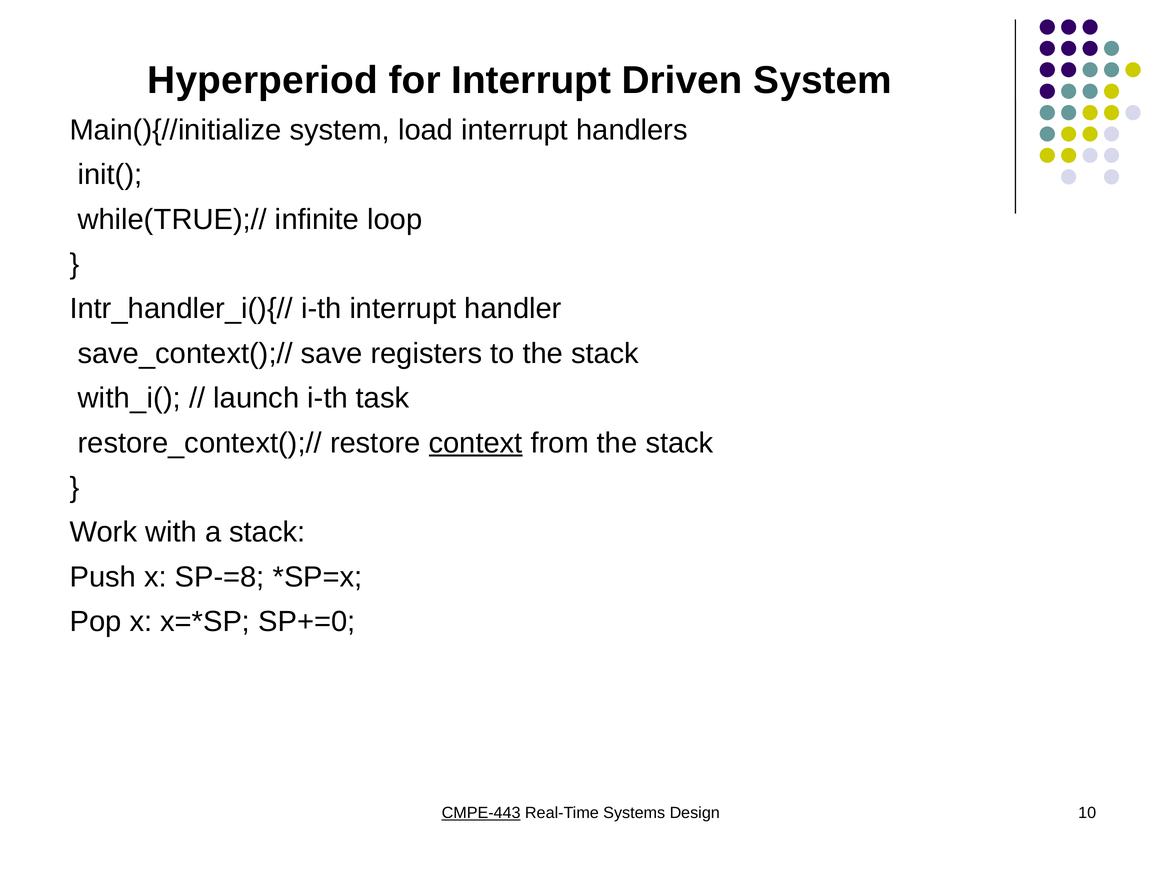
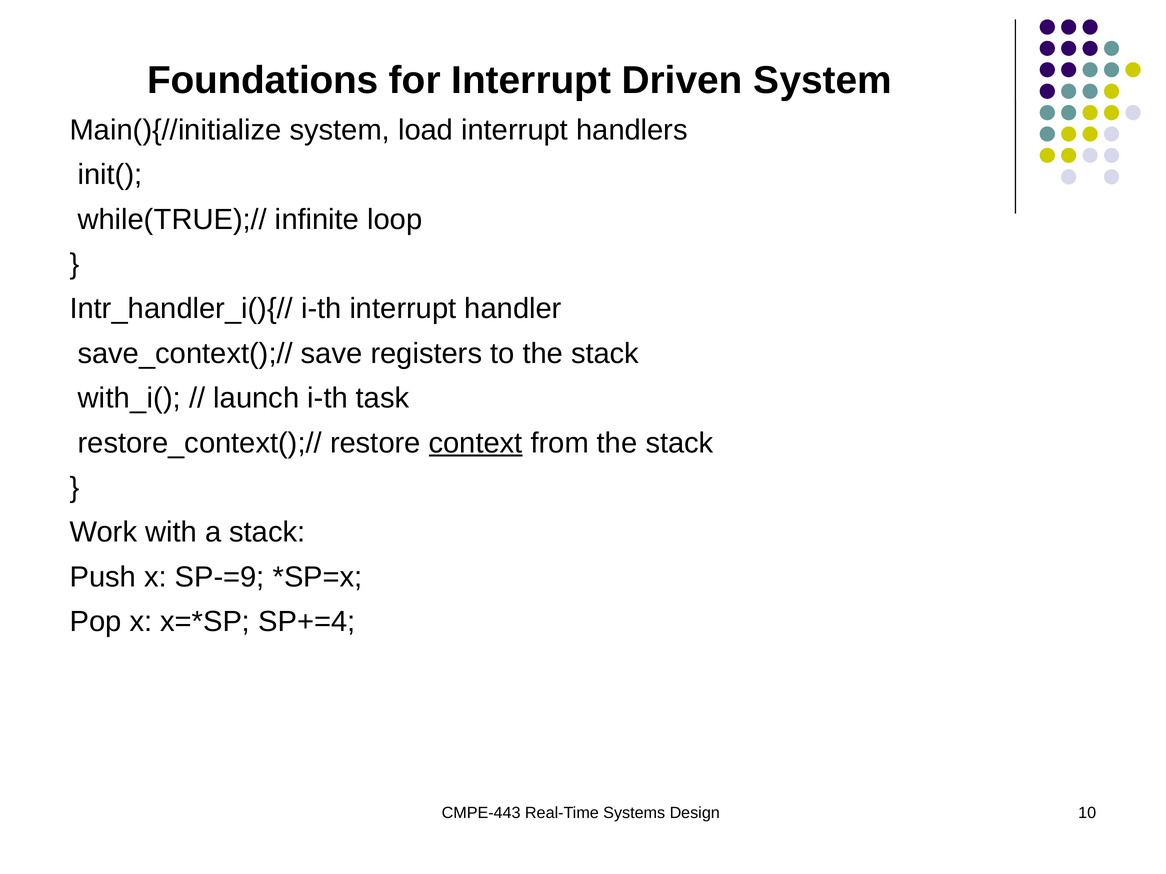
Hyperperiod: Hyperperiod -> Foundations
SP-=8: SP-=8 -> SP-=9
SP+=0: SP+=0 -> SP+=4
CMPE-443 underline: present -> none
